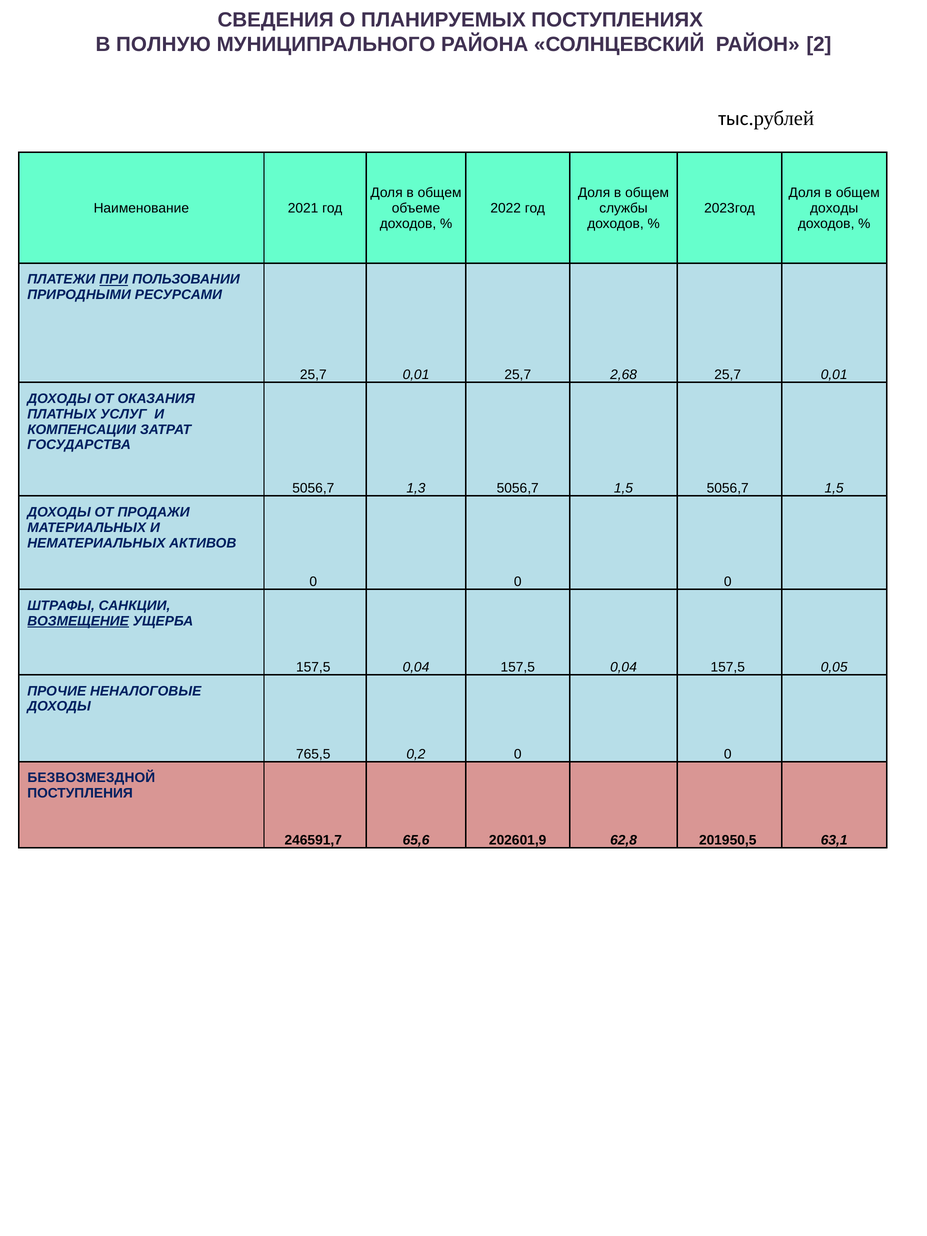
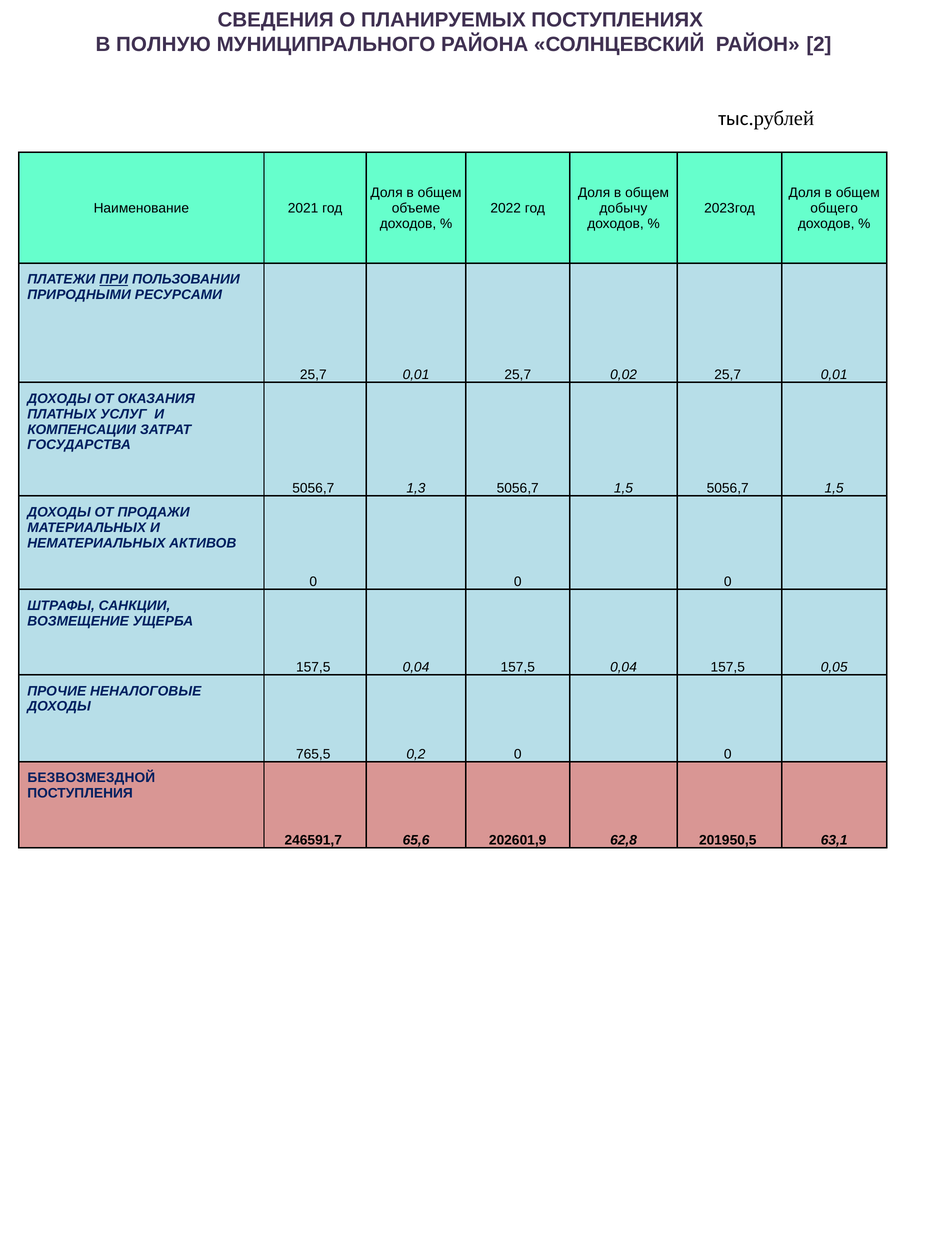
службы: службы -> добычу
доходы at (834, 208): доходы -> общего
2,68: 2,68 -> 0,02
ВОЗМЕЩЕНИЕ underline: present -> none
